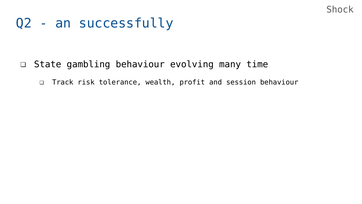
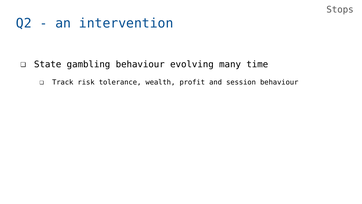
Shock: Shock -> Stops
successfully: successfully -> intervention
